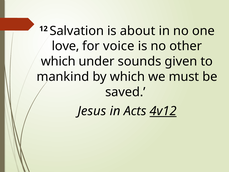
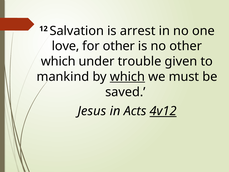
about: about -> arrest
for voice: voice -> other
sounds: sounds -> trouble
which at (127, 77) underline: none -> present
